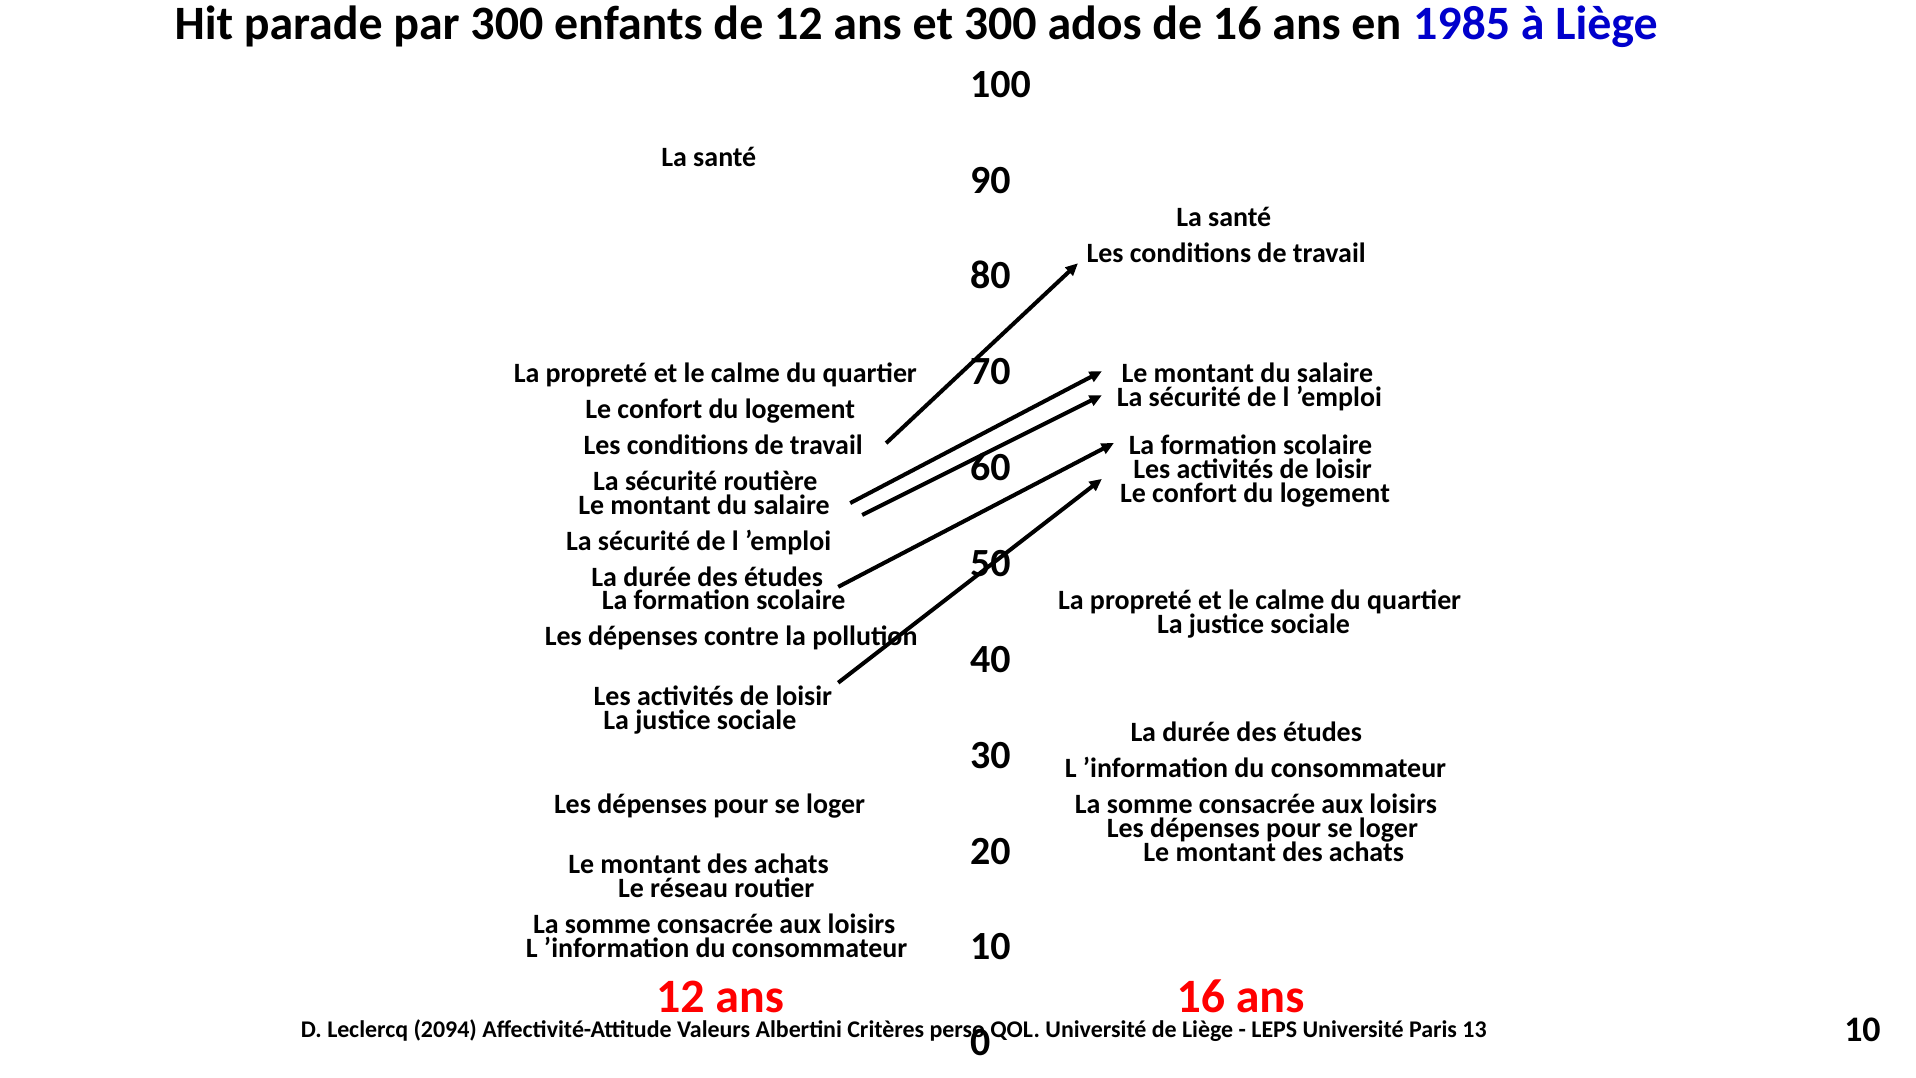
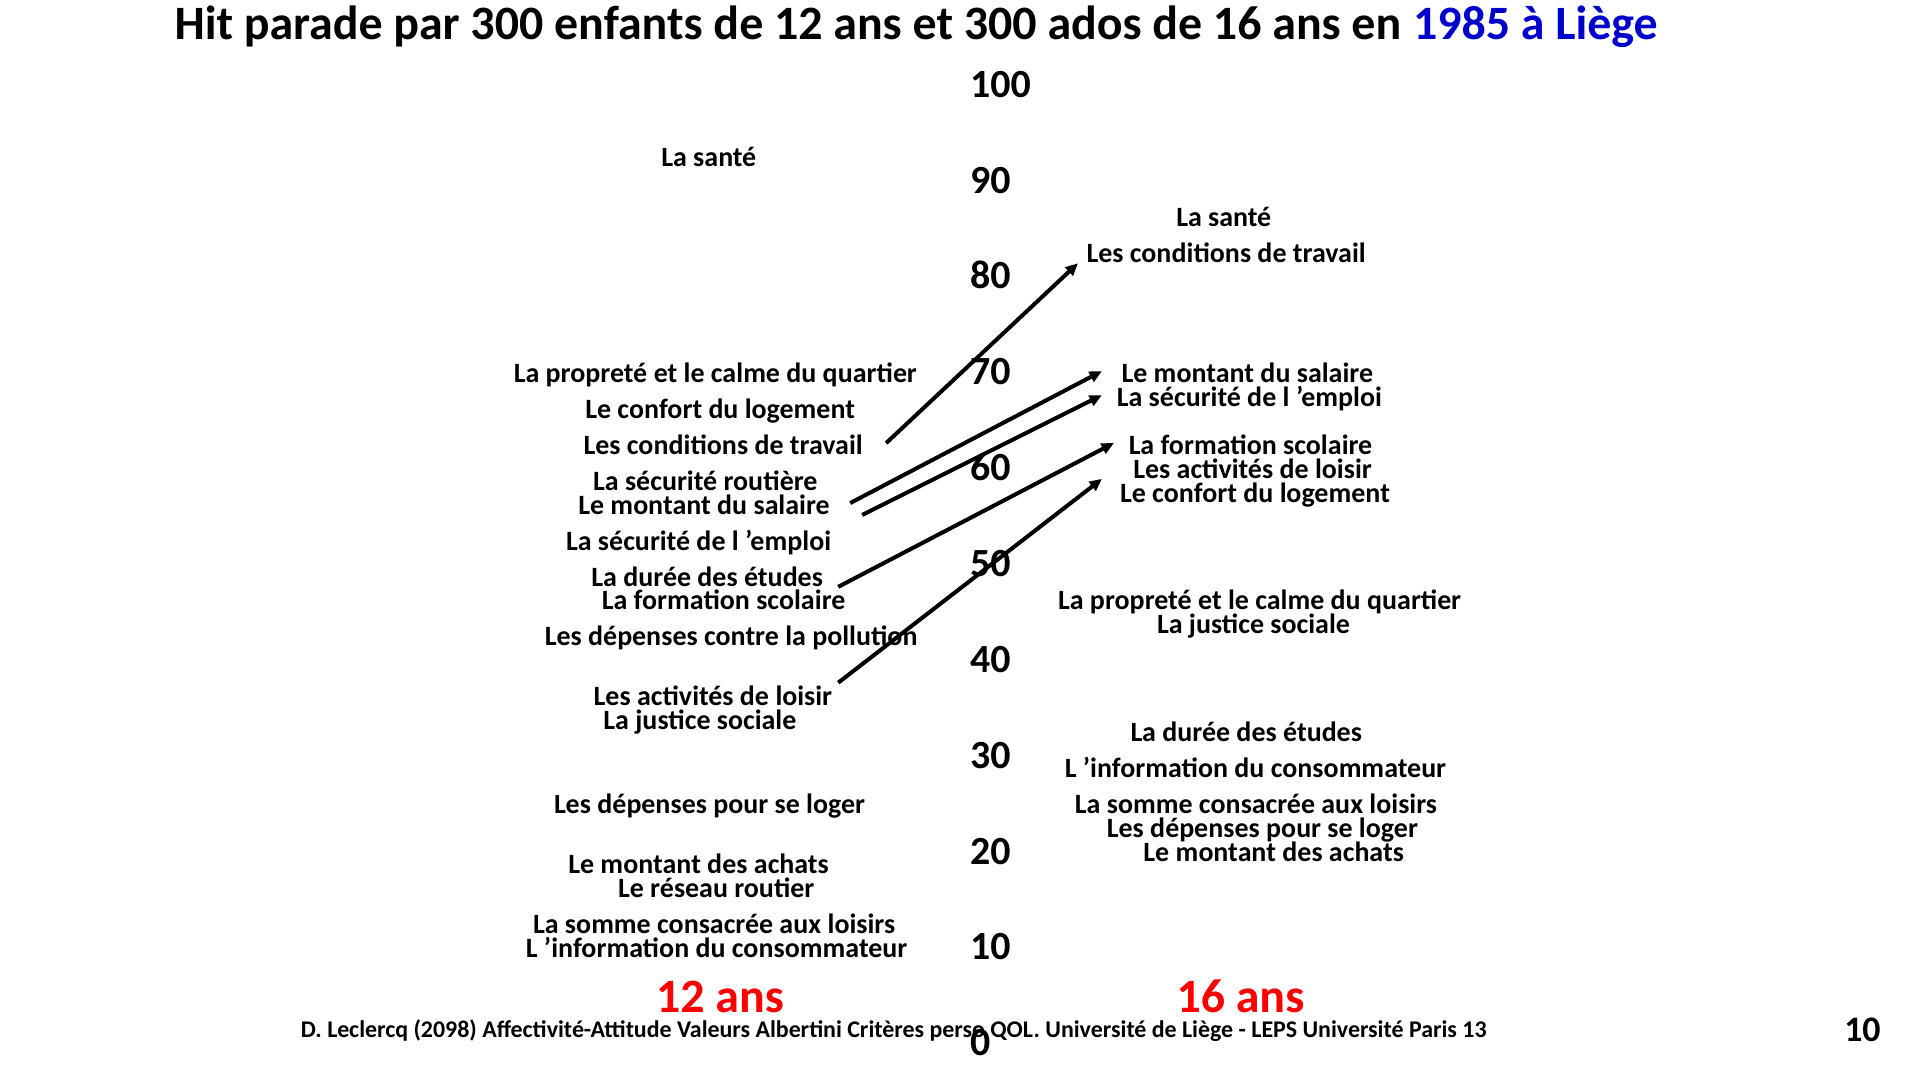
2094: 2094 -> 2098
